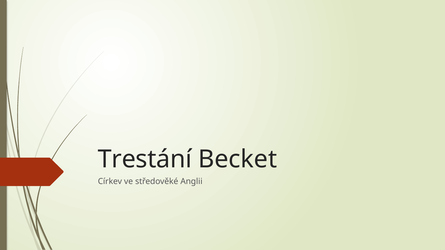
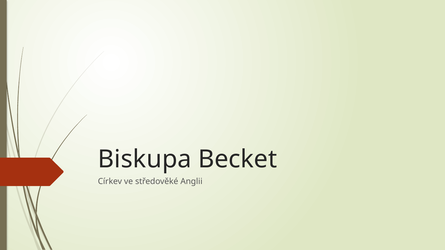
Trestání: Trestání -> Biskupa
